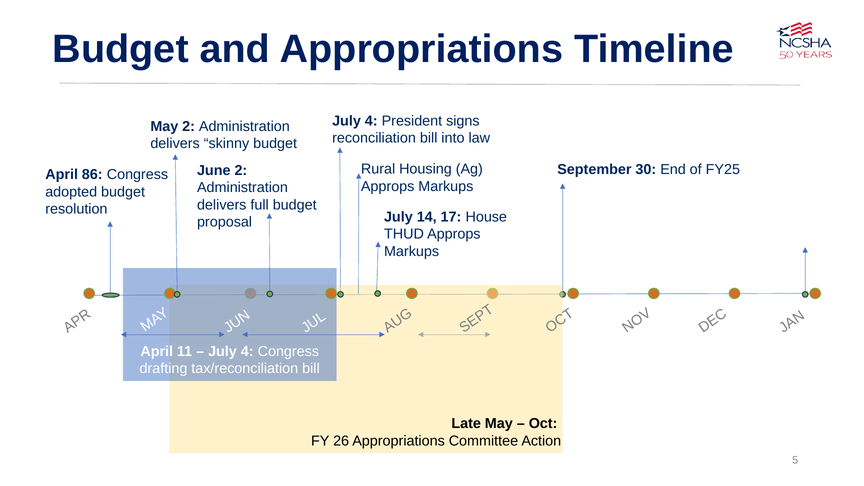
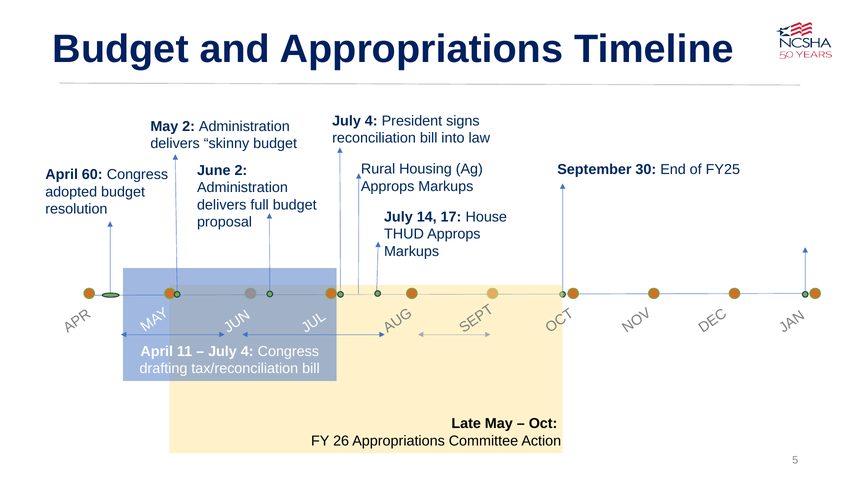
86: 86 -> 60
